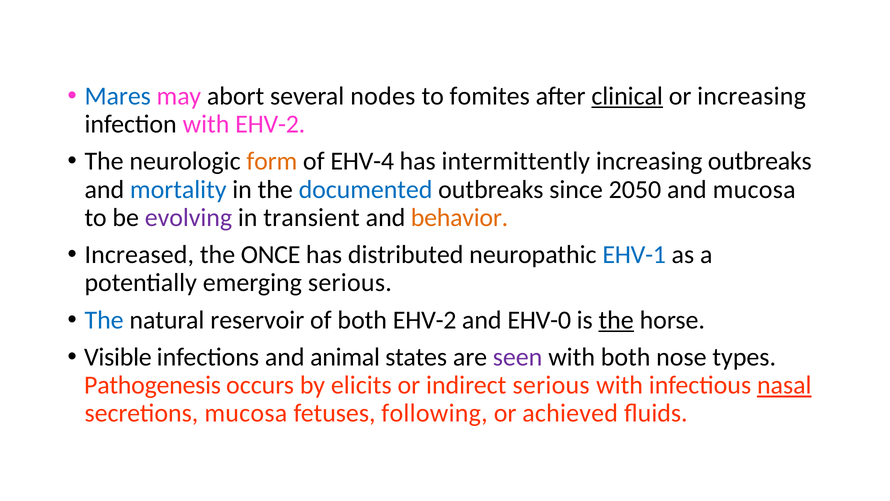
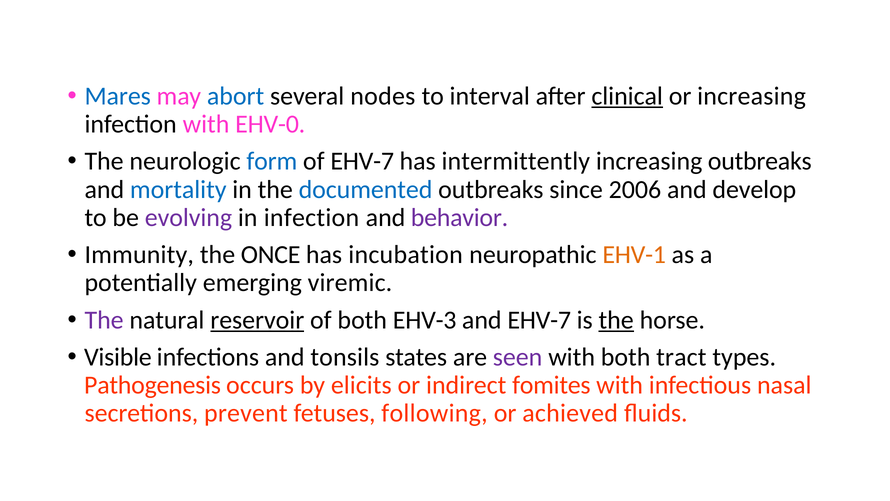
abort colour: black -> blue
fomites: fomites -> interval
with EHV-2: EHV-2 -> EHV-0
form colour: orange -> blue
of EHV-4: EHV-4 -> EHV-7
2050: 2050 -> 2006
and mucosa: mucosa -> develop
in transient: transient -> infection
behavior colour: orange -> purple
Increased: Increased -> Immunity
distributed: distributed -> incubation
EHV-1 colour: blue -> orange
emerging serious: serious -> viremic
The at (104, 320) colour: blue -> purple
reservoir underline: none -> present
both EHV-2: EHV-2 -> EHV-3
and EHV-0: EHV-0 -> EHV-7
animal: animal -> tonsils
nose: nose -> tract
indirect serious: serious -> fomites
nasal underline: present -> none
secretions mucosa: mucosa -> prevent
